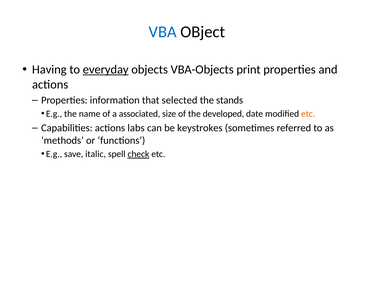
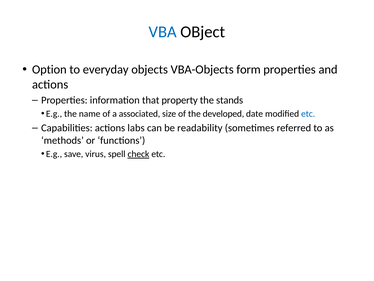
Having: Having -> Option
everyday underline: present -> none
print: print -> form
selected: selected -> property
etc at (308, 114) colour: orange -> blue
keystrokes: keystrokes -> readability
italic: italic -> virus
